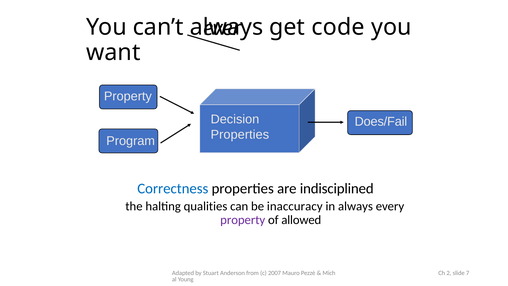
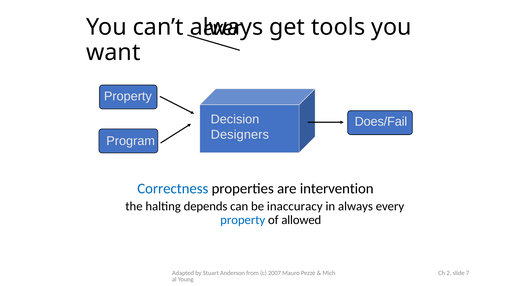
code: code -> tools
Properties at (240, 134): Properties -> Designers
indisciplined: indisciplined -> intervention
qualities: qualities -> depends
property at (243, 220) colour: purple -> blue
